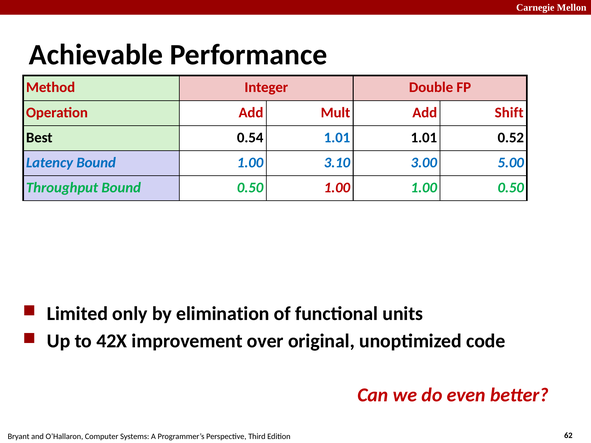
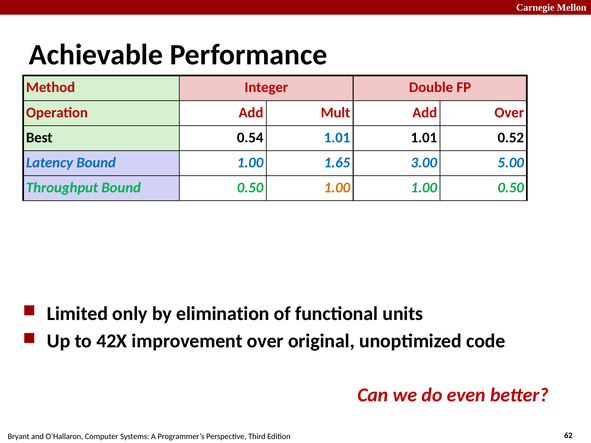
Add Shift: Shift -> Over
3.10: 3.10 -> 1.65
1.00 at (337, 188) colour: red -> orange
